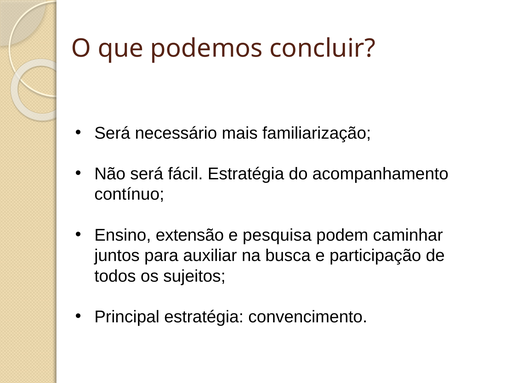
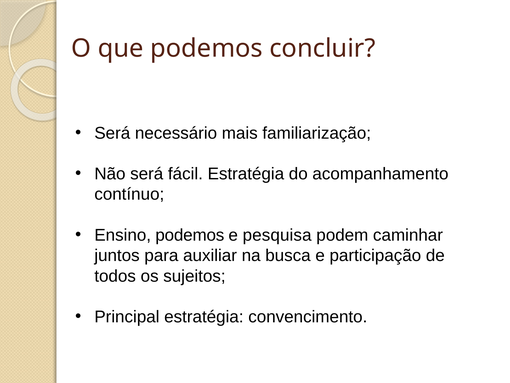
Ensino extensão: extensão -> podemos
